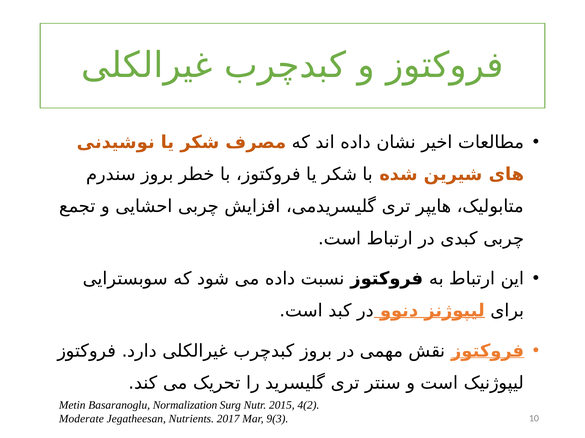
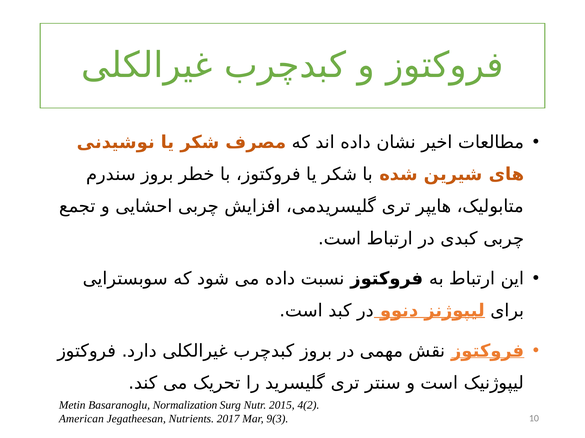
Moderate: Moderate -> American
